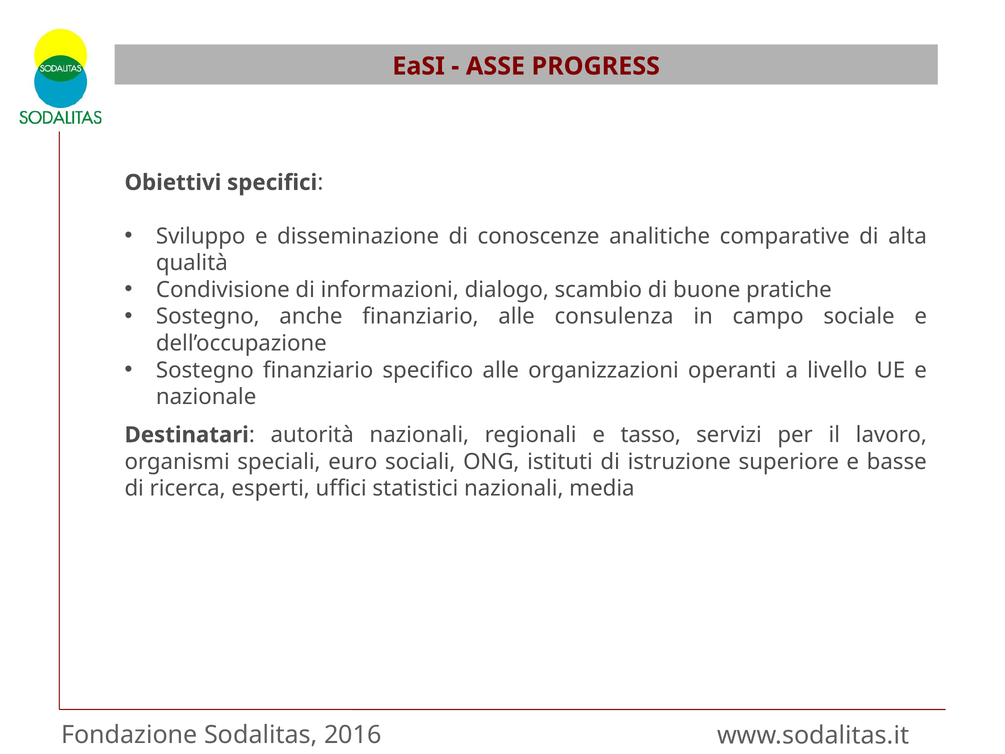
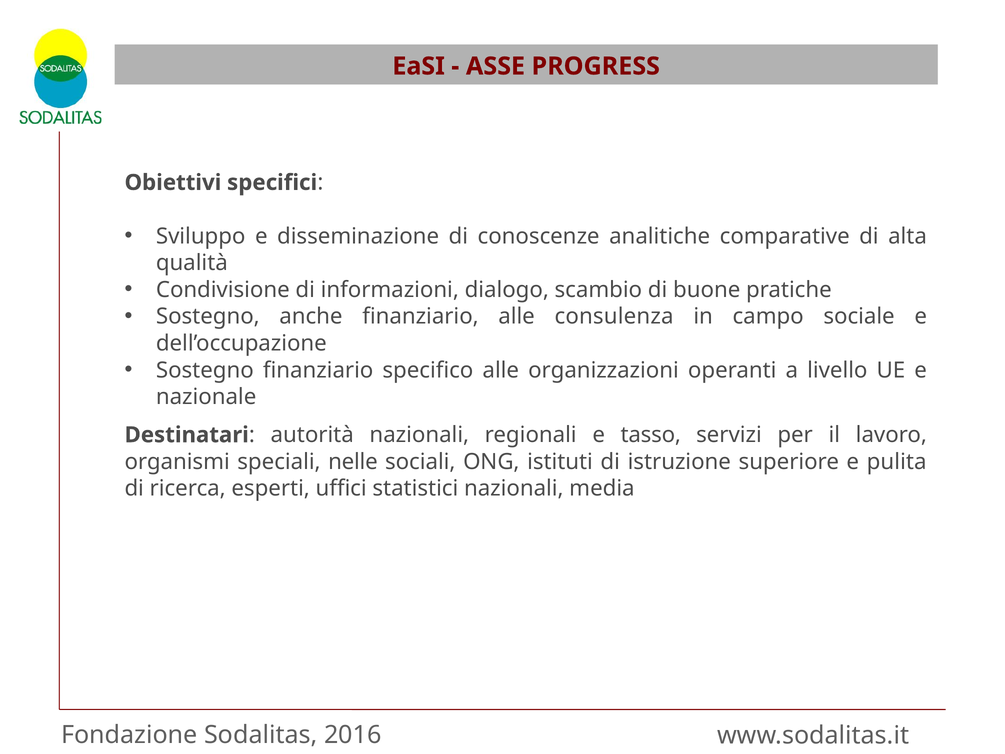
euro: euro -> nelle
basse: basse -> pulita
